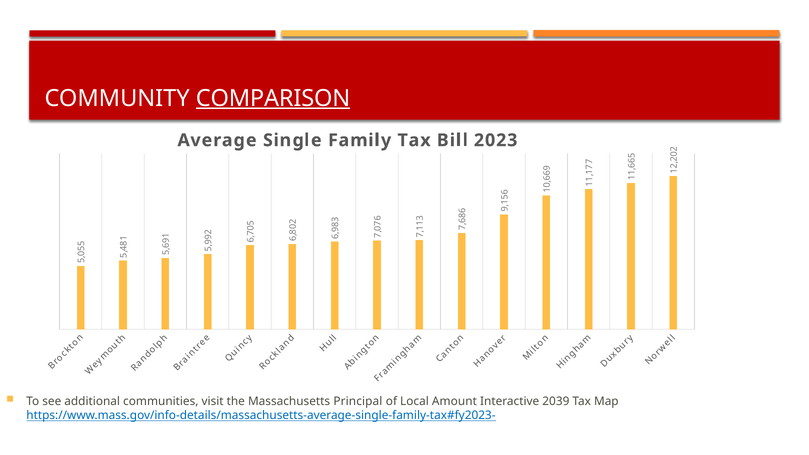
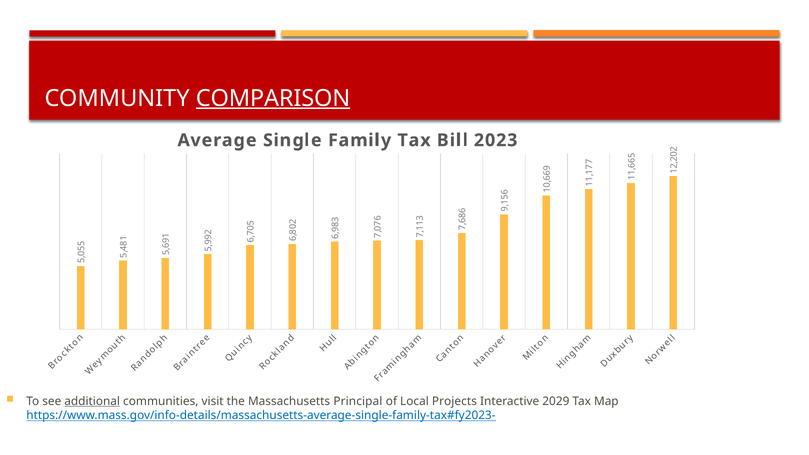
additional underline: none -> present
Amount: Amount -> Projects
2039: 2039 -> 2029
